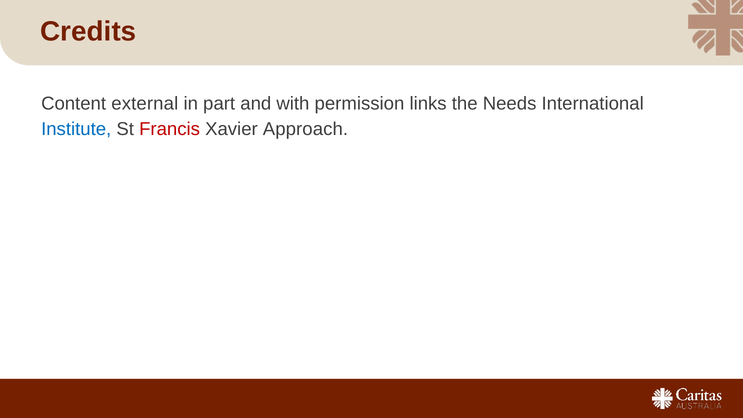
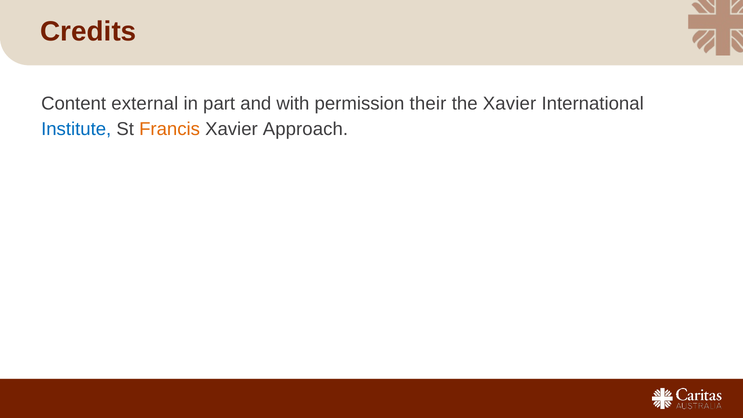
links: links -> their
the Needs: Needs -> Xavier
Francis colour: red -> orange
